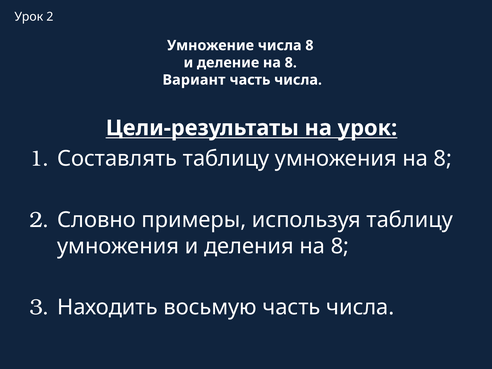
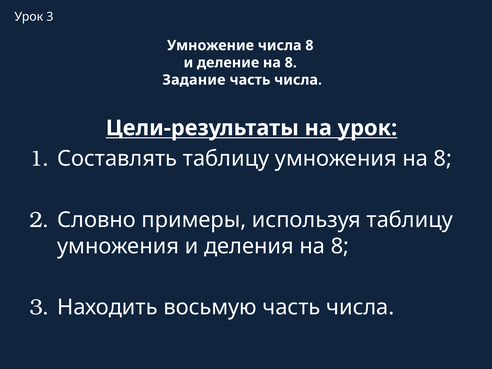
Урок 2: 2 -> 3
Вариант: Вариант -> Задание
